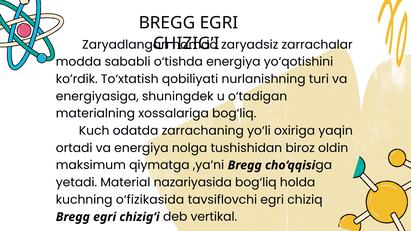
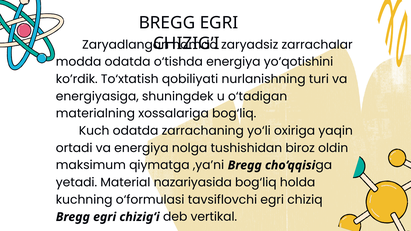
modda sababli: sababli -> odatda
o‘fizikasida: o‘fizikasida -> o‘formulasi
